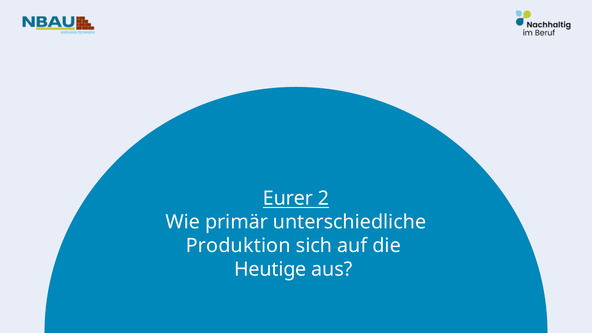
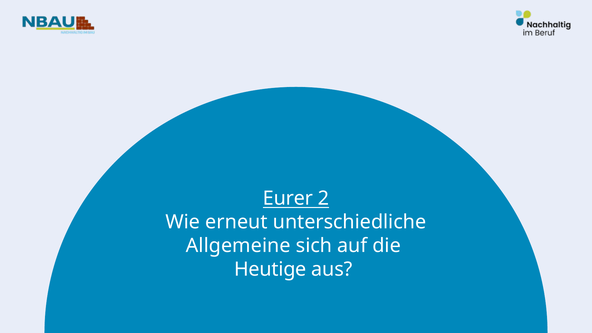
primär: primär -> erneut
Produktion: Produktion -> Allgemeine
